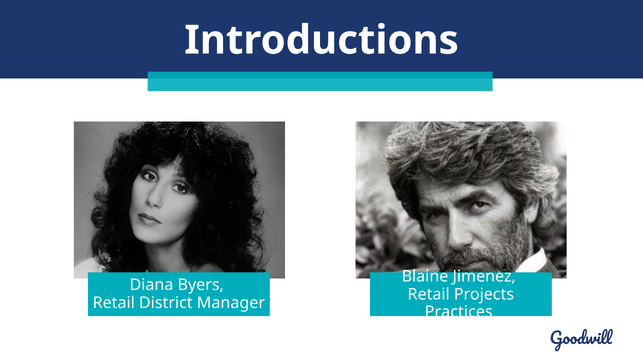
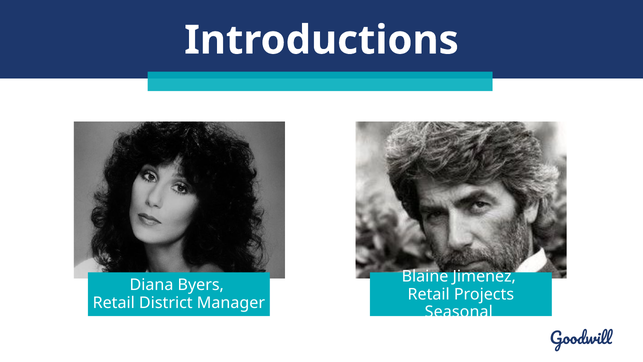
Practices: Practices -> Seasonal
